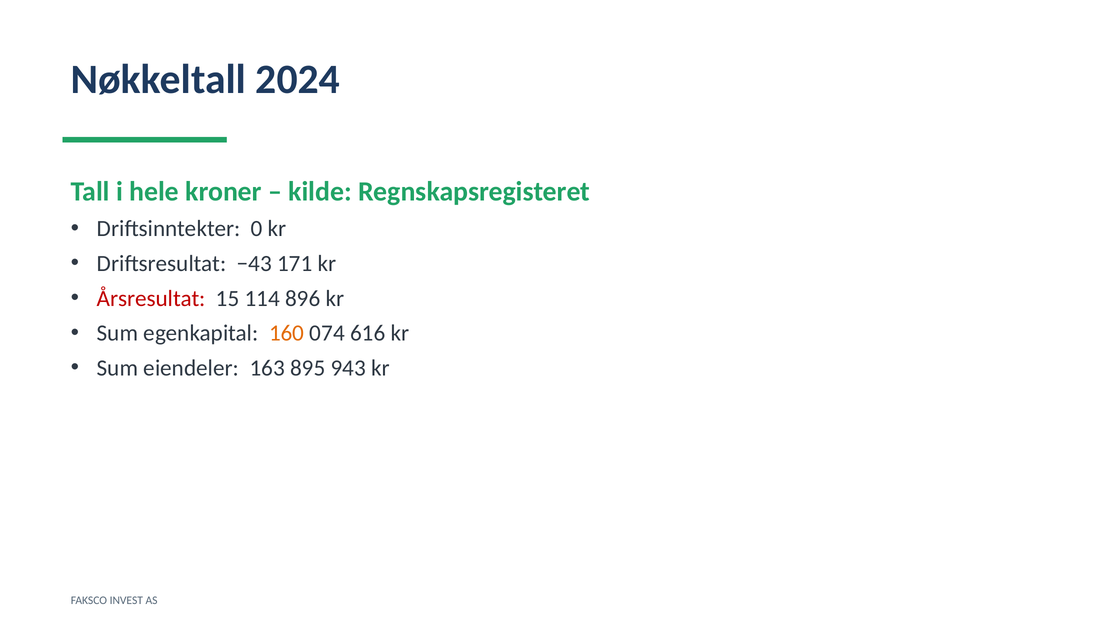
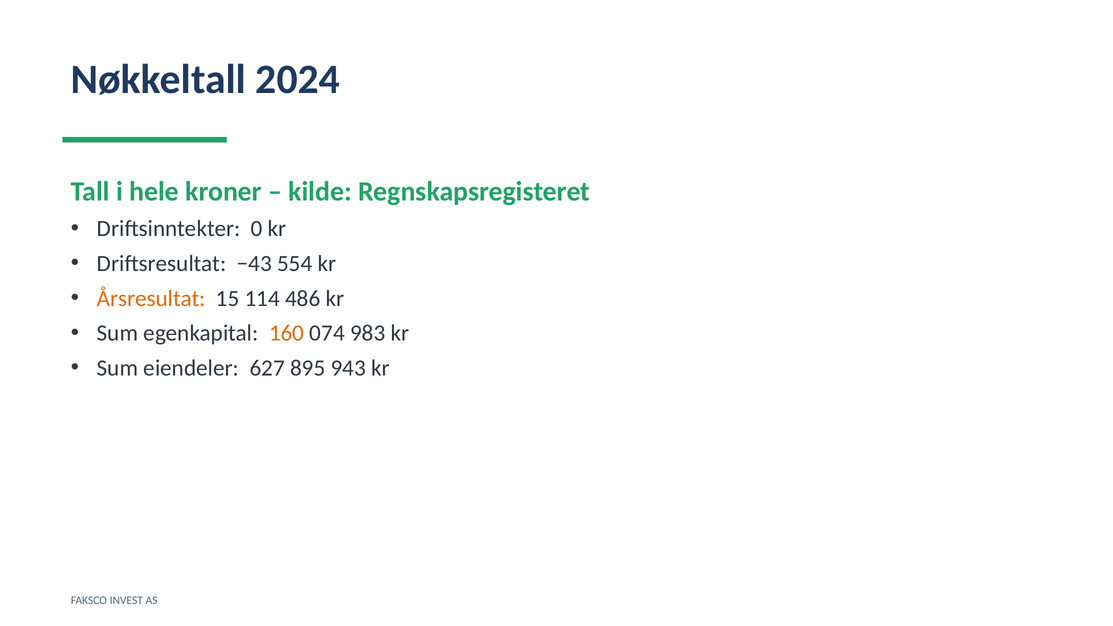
171: 171 -> 554
Årsresultat colour: red -> orange
896: 896 -> 486
616: 616 -> 983
163: 163 -> 627
